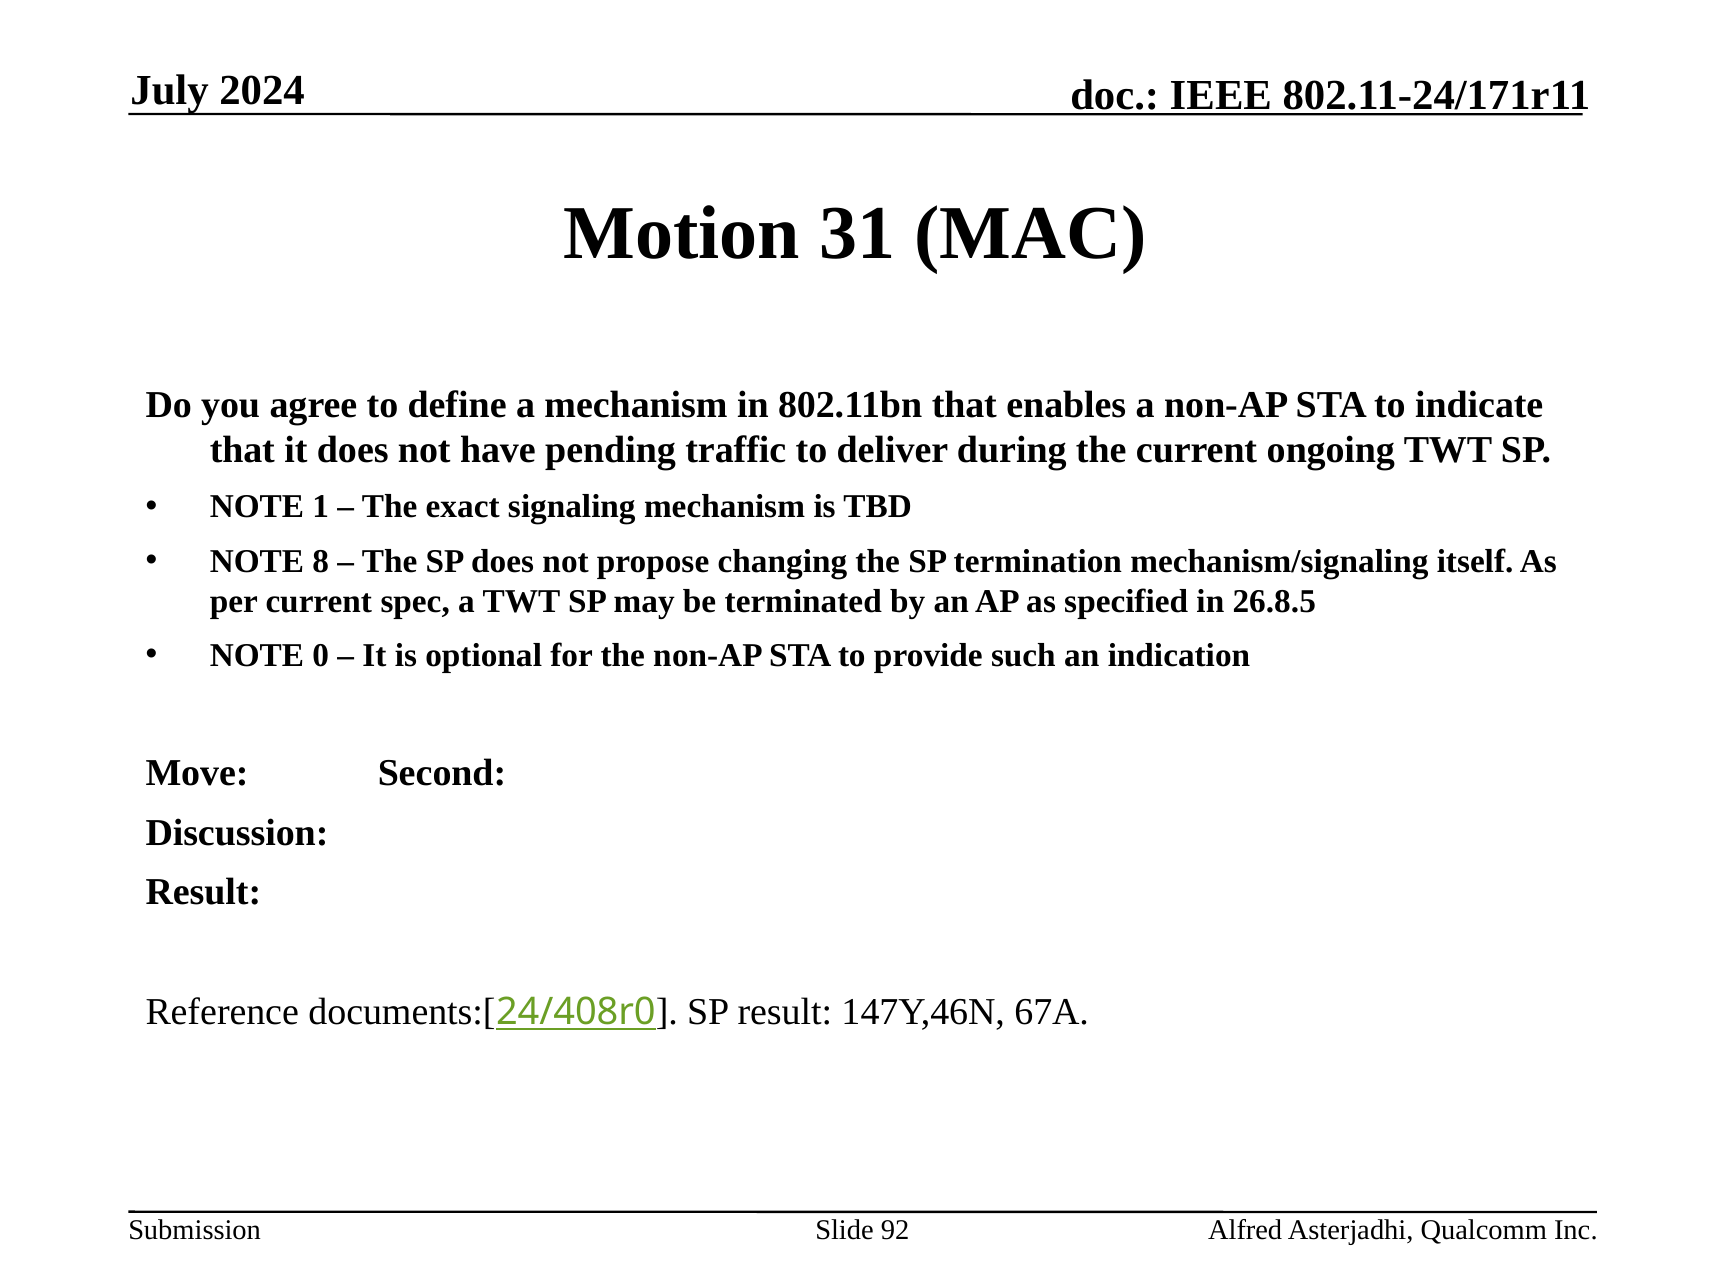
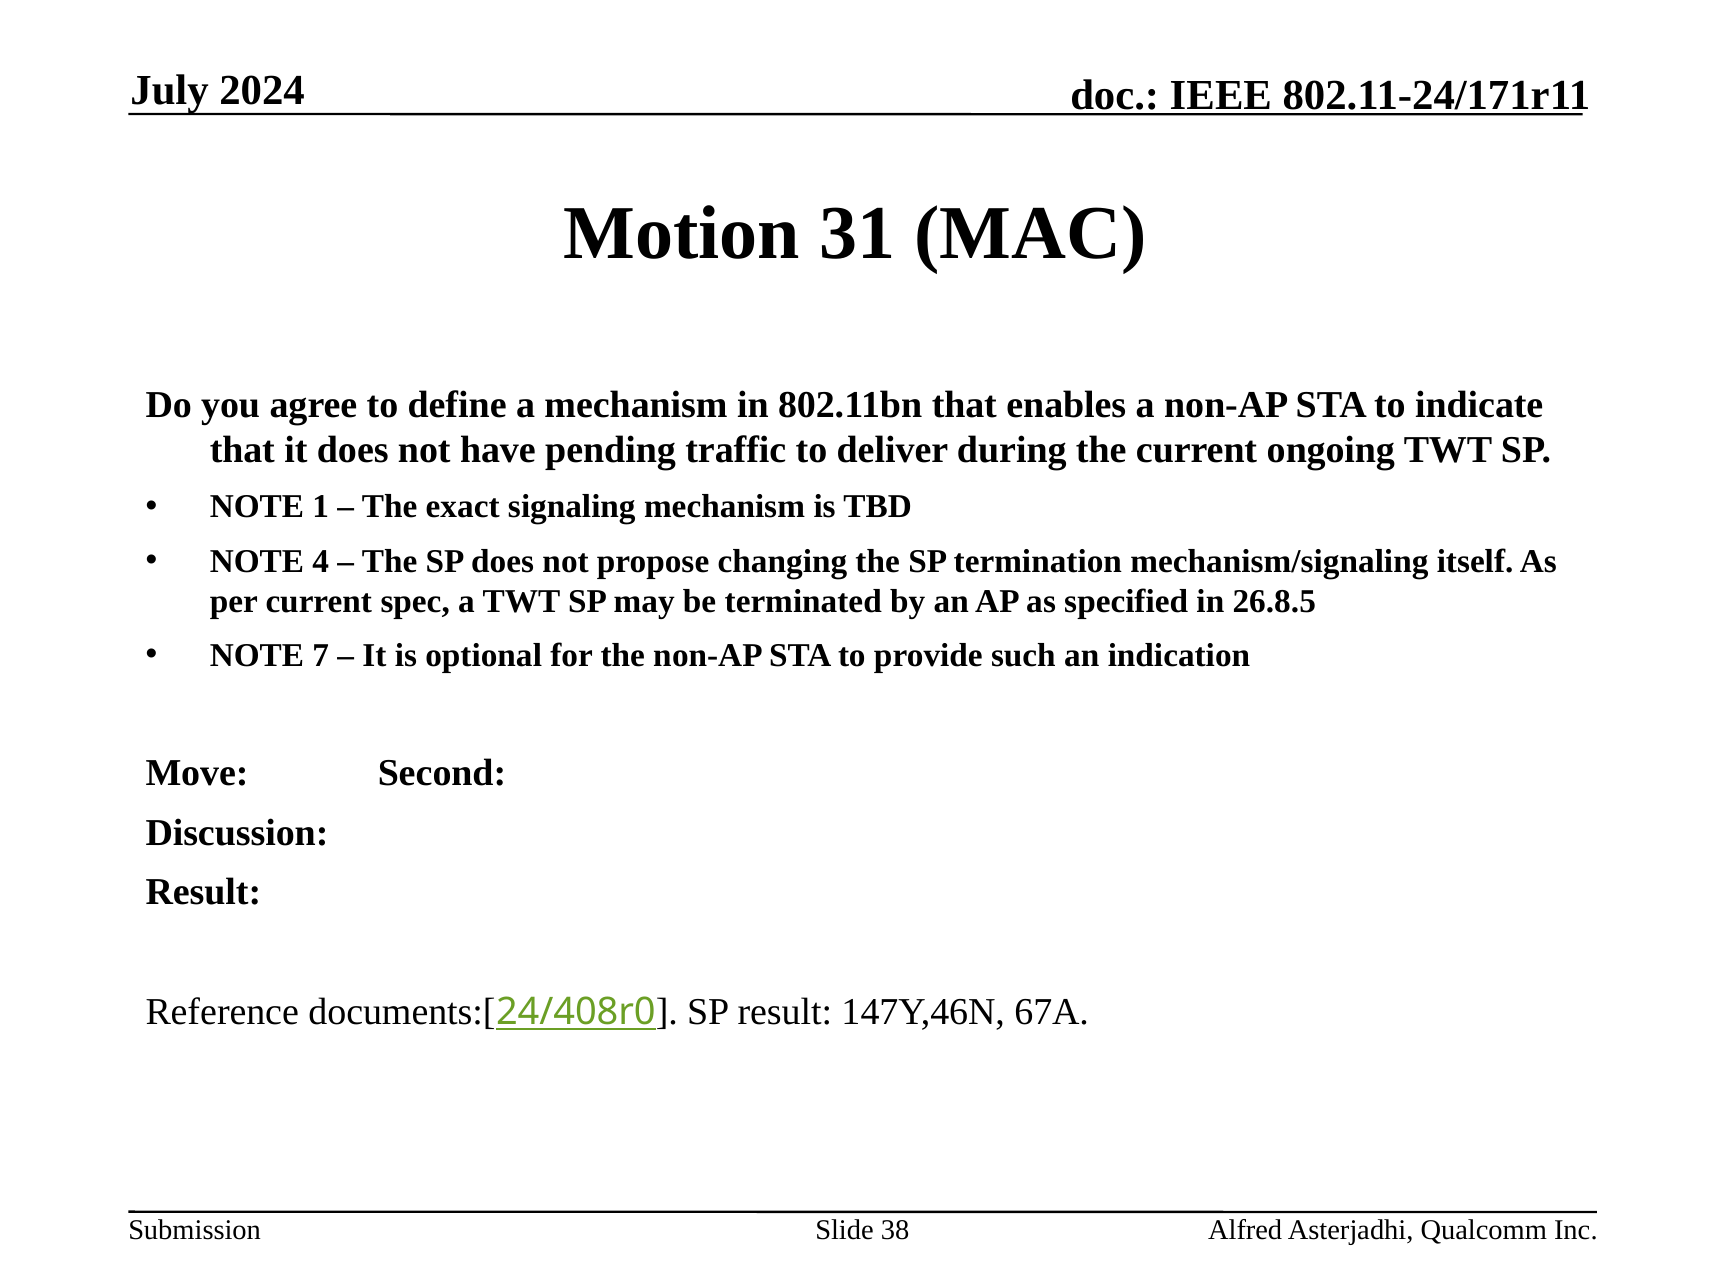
8: 8 -> 4
0: 0 -> 7
92: 92 -> 38
